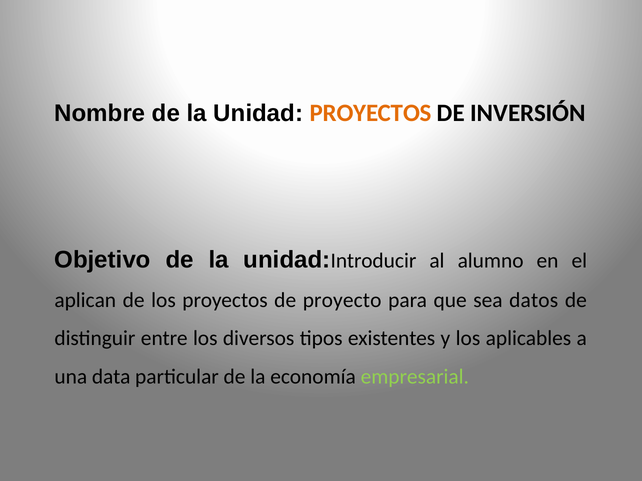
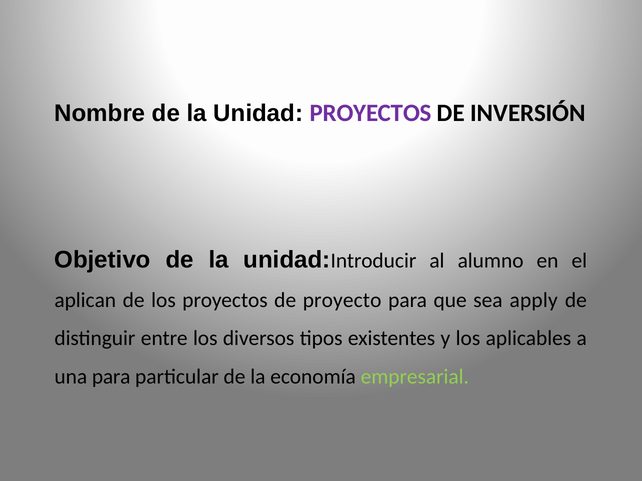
PROYECTOS at (371, 113) colour: orange -> purple
datos: datos -> apply
una data: data -> para
